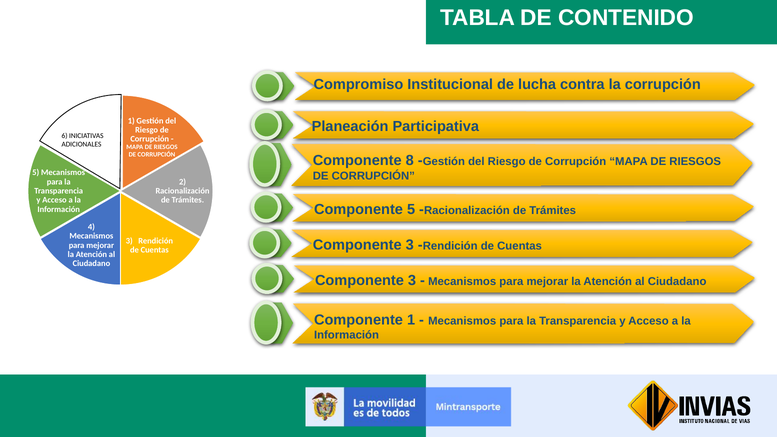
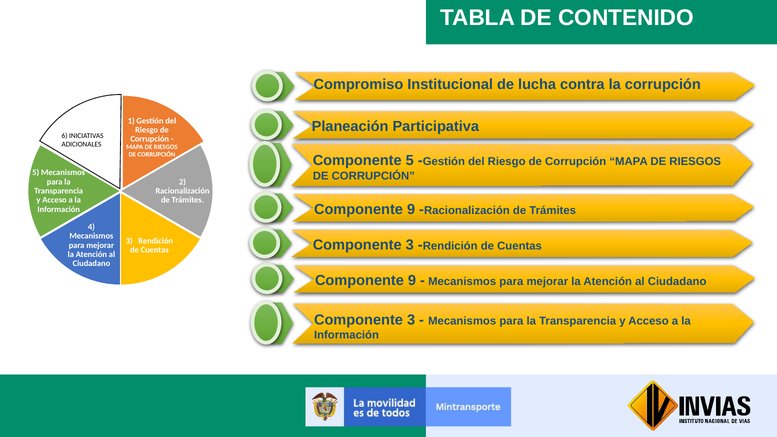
Componente 8: 8 -> 5
5 at (411, 209): 5 -> 9
3 at (412, 281): 3 -> 9
1 at (411, 320): 1 -> 3
